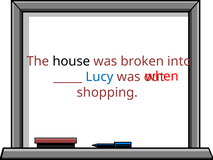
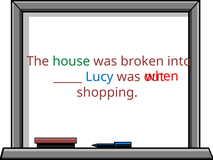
house colour: black -> green
